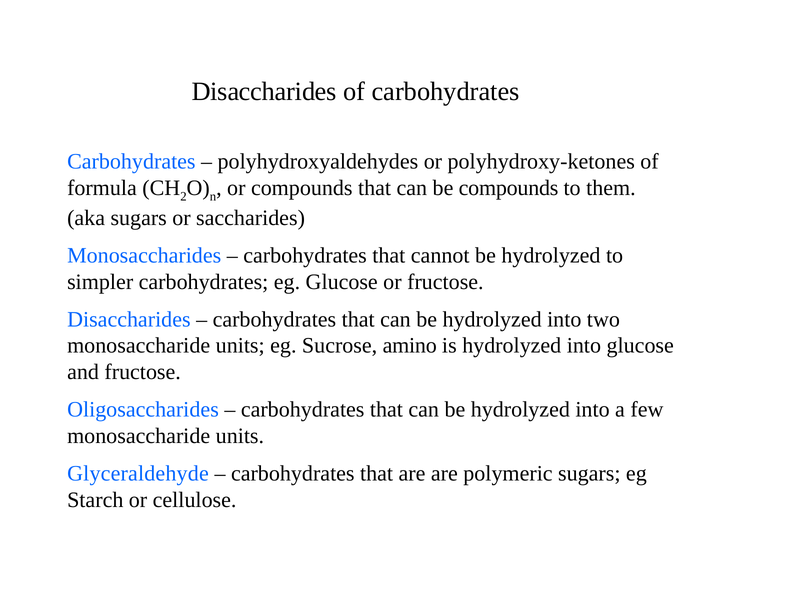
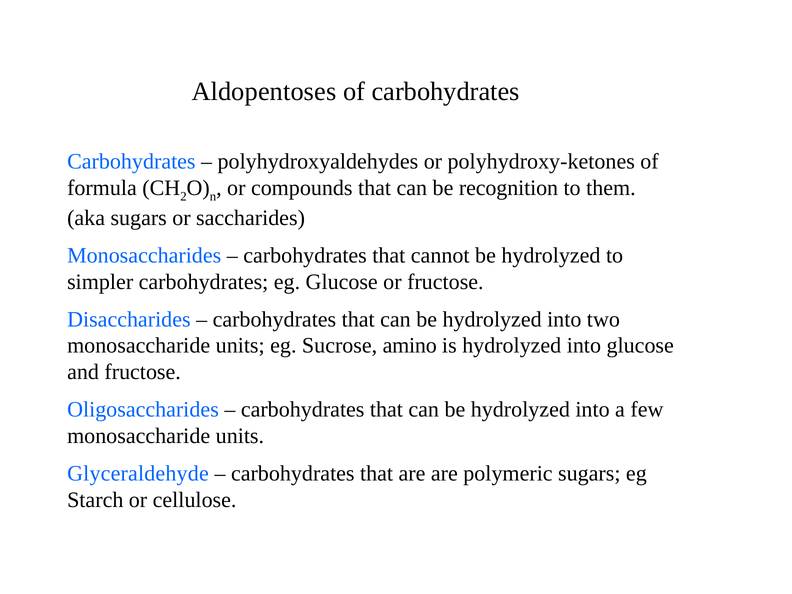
Disaccharides at (264, 92): Disaccharides -> Aldopentoses
be compounds: compounds -> recognition
